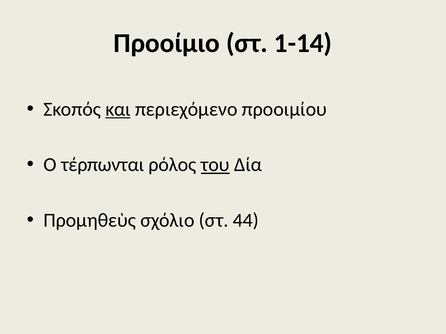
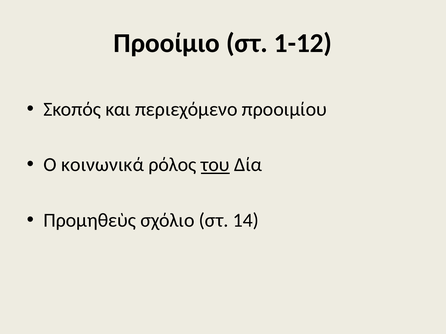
1-14: 1-14 -> 1-12
και underline: present -> none
τέρπωνται: τέρπωνται -> κοινωνικά
44: 44 -> 14
